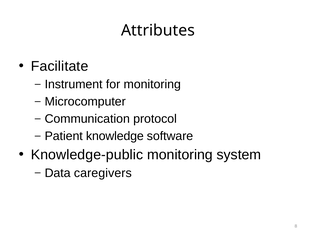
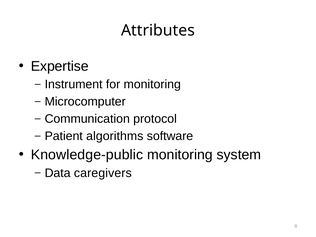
Facilitate: Facilitate -> Expertise
knowledge: knowledge -> algorithms
